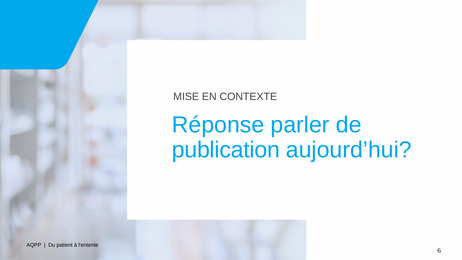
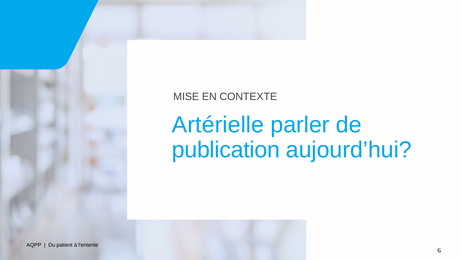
Réponse: Réponse -> Artérielle
